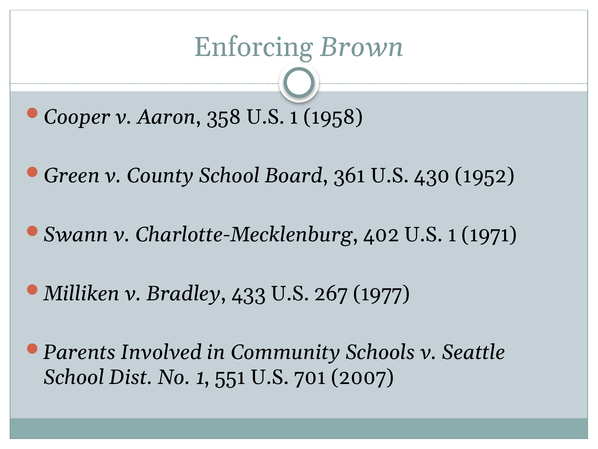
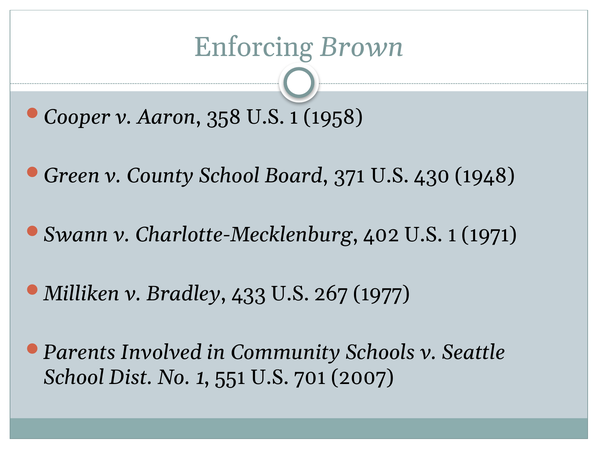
361: 361 -> 371
1952: 1952 -> 1948
